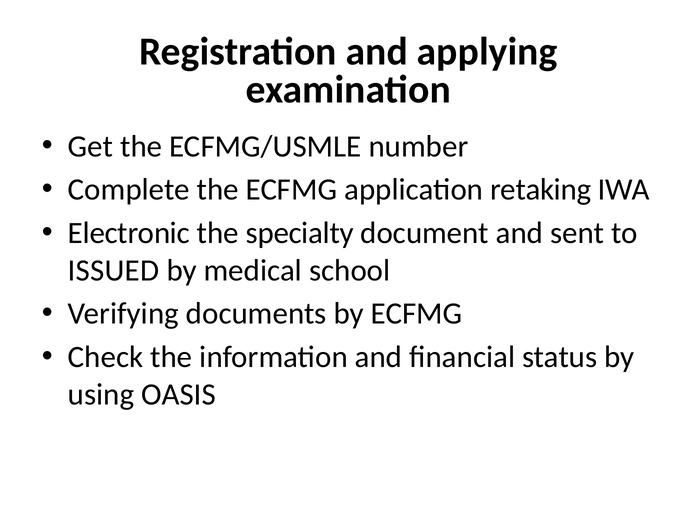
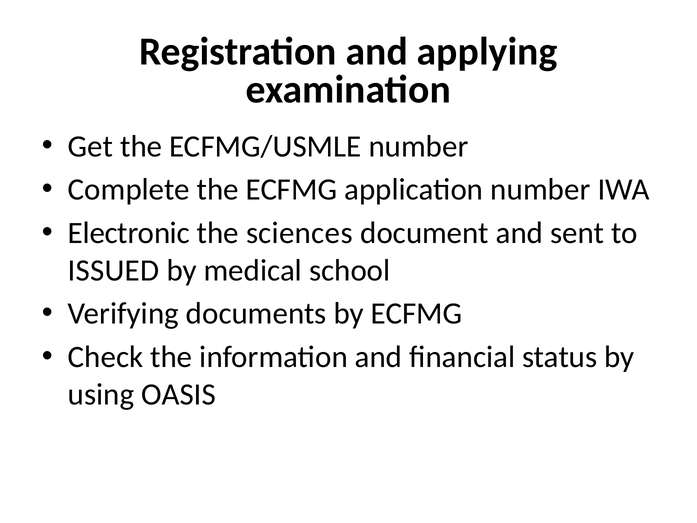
application retaking: retaking -> number
specialty: specialty -> sciences
